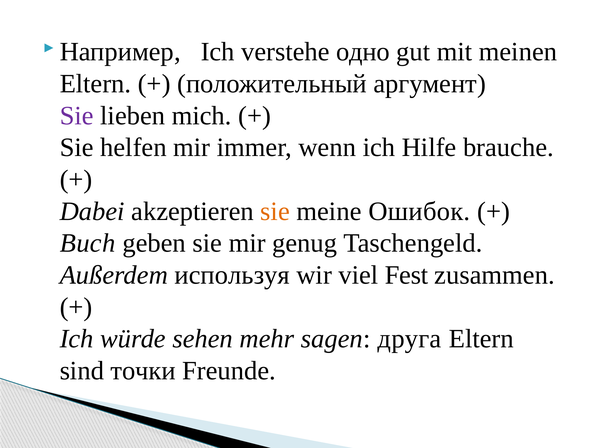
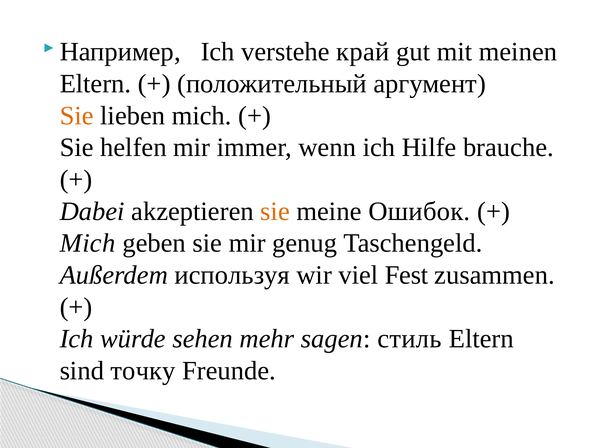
одно: одно -> край
Sie at (77, 116) colour: purple -> orange
Buch at (88, 243): Buch -> Mich
друга: друга -> стиль
точки: точки -> точку
